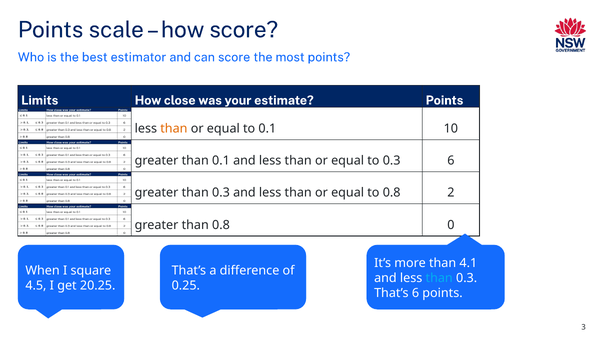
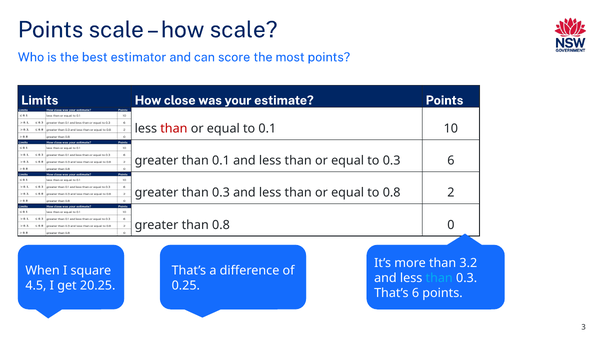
how score: score -> scale
than at (174, 129) colour: orange -> red
4.1: 4.1 -> 3.2
